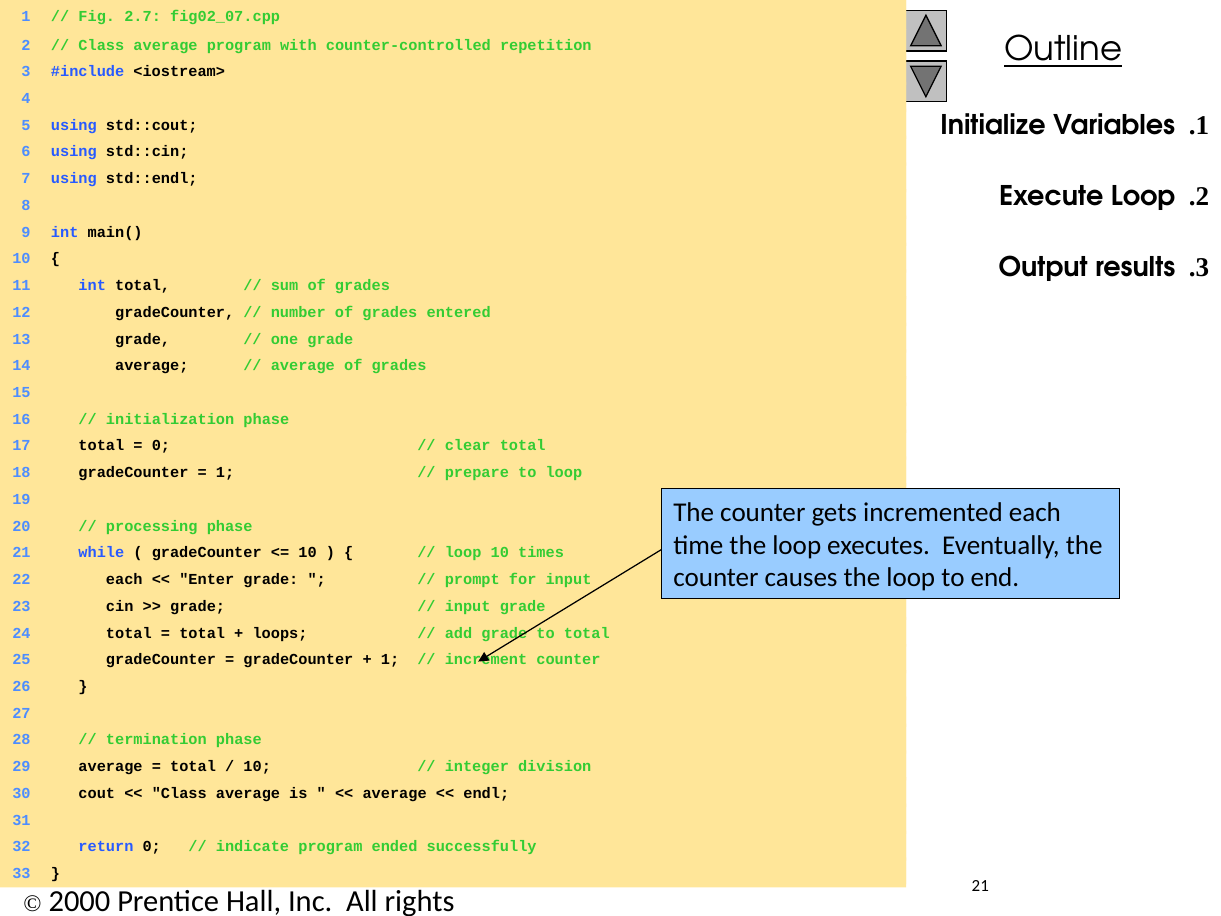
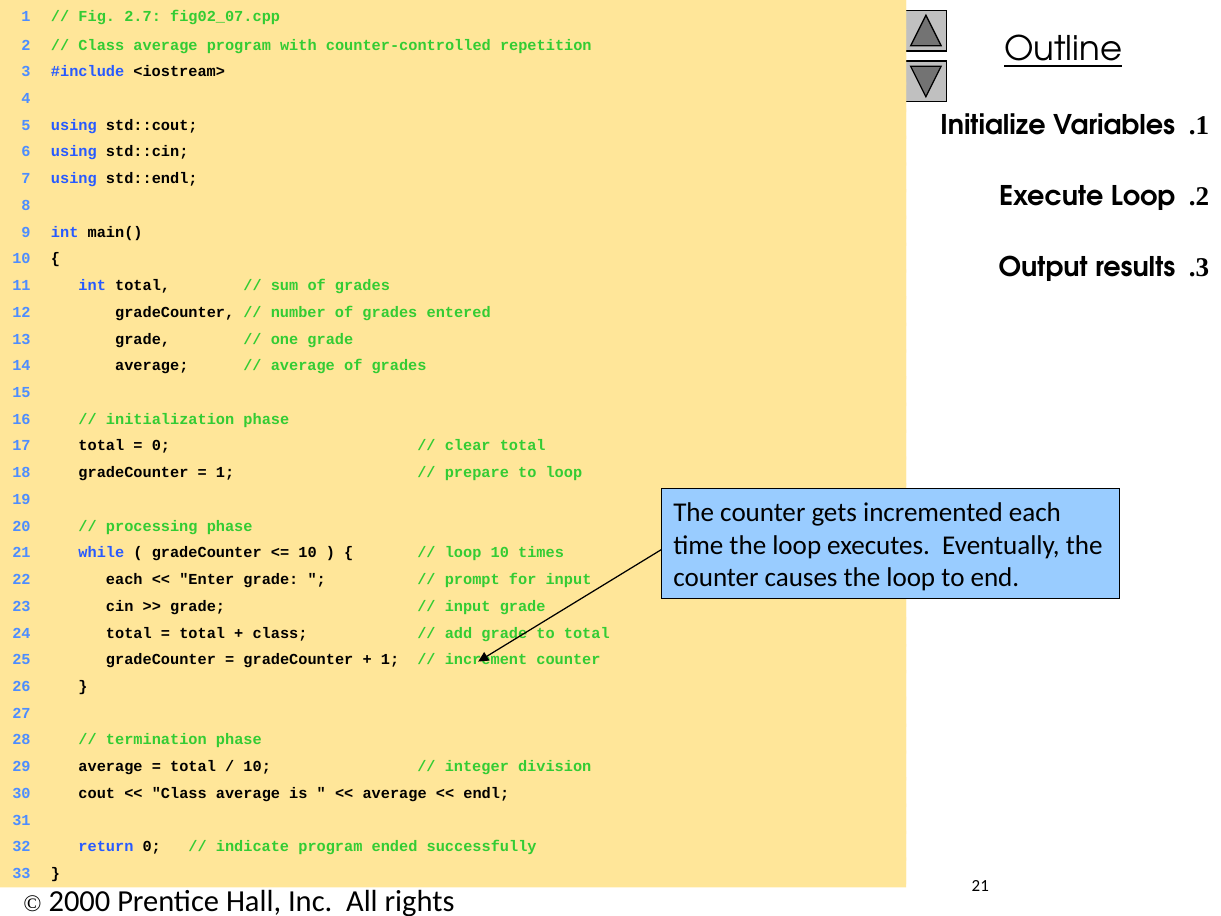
loops at (280, 633): loops -> class
